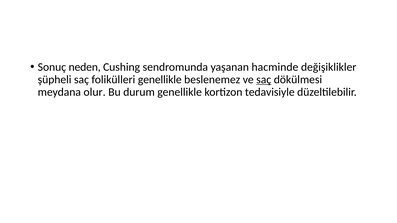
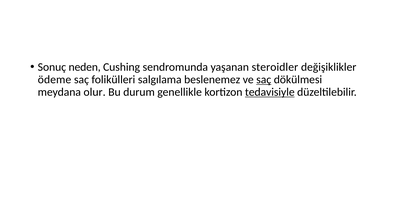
hacminde: hacminde -> steroidler
şüpheli: şüpheli -> ödeme
folikülleri genellikle: genellikle -> salgılama
tedavisiyle underline: none -> present
